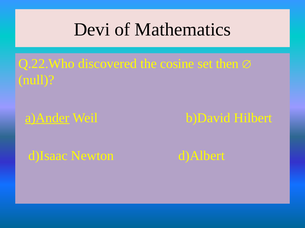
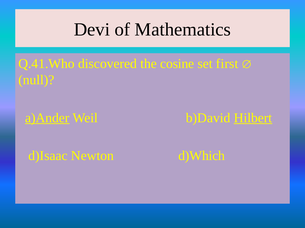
Q.22.Who: Q.22.Who -> Q.41.Who
then: then -> first
Hilbert underline: none -> present
d)Albert: d)Albert -> d)Which
